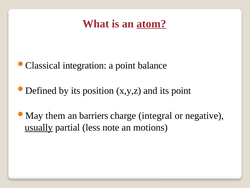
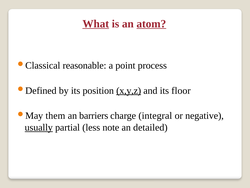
What underline: none -> present
integration: integration -> reasonable
balance: balance -> process
x,y,z underline: none -> present
its point: point -> floor
motions: motions -> detailed
